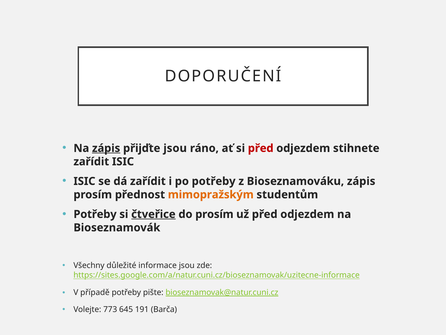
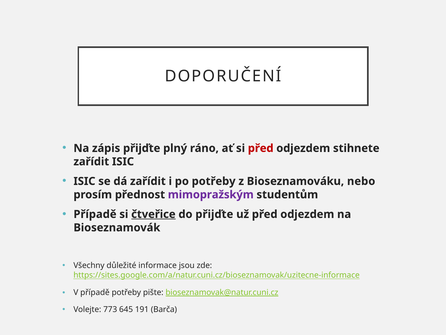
zápis at (106, 148) underline: present -> none
přijďte jsou: jsou -> plný
Bioseznamováku zápis: zápis -> nebo
mimopražským colour: orange -> purple
Potřeby at (95, 214): Potřeby -> Případě
do prosím: prosím -> přijďte
